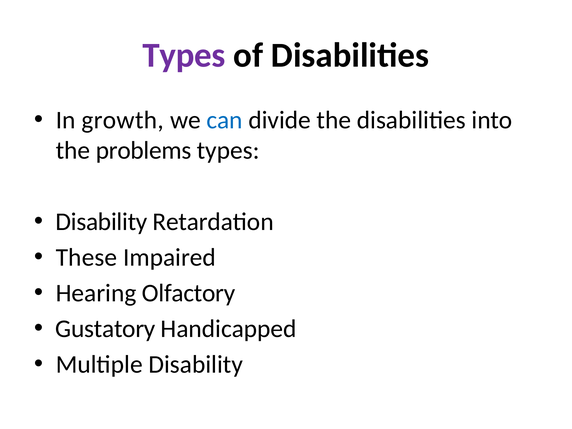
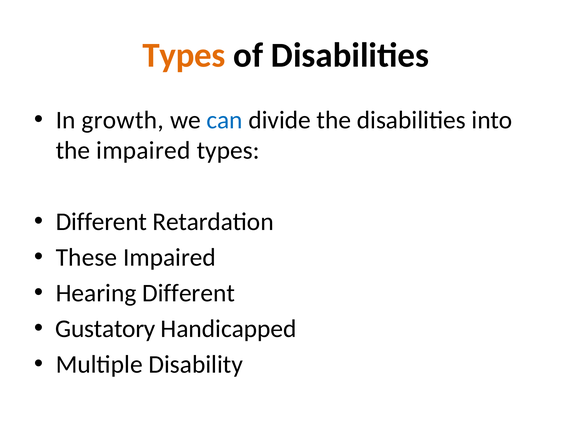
Types at (184, 55) colour: purple -> orange
the problems: problems -> impaired
Disability at (101, 222): Disability -> Different
Hearing Olfactory: Olfactory -> Different
